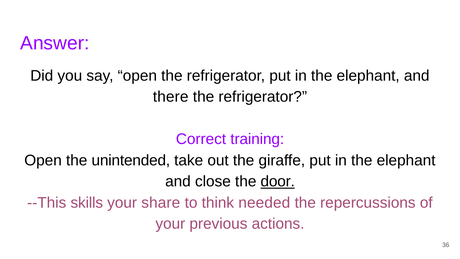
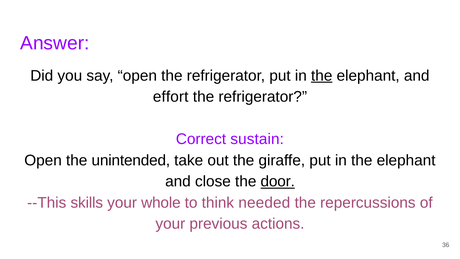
the at (322, 76) underline: none -> present
there: there -> effort
training: training -> sustain
share: share -> whole
